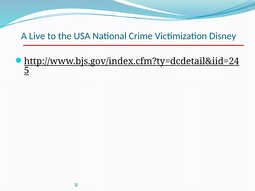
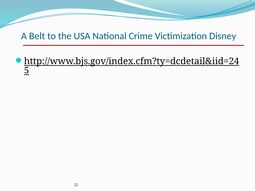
Live: Live -> Belt
